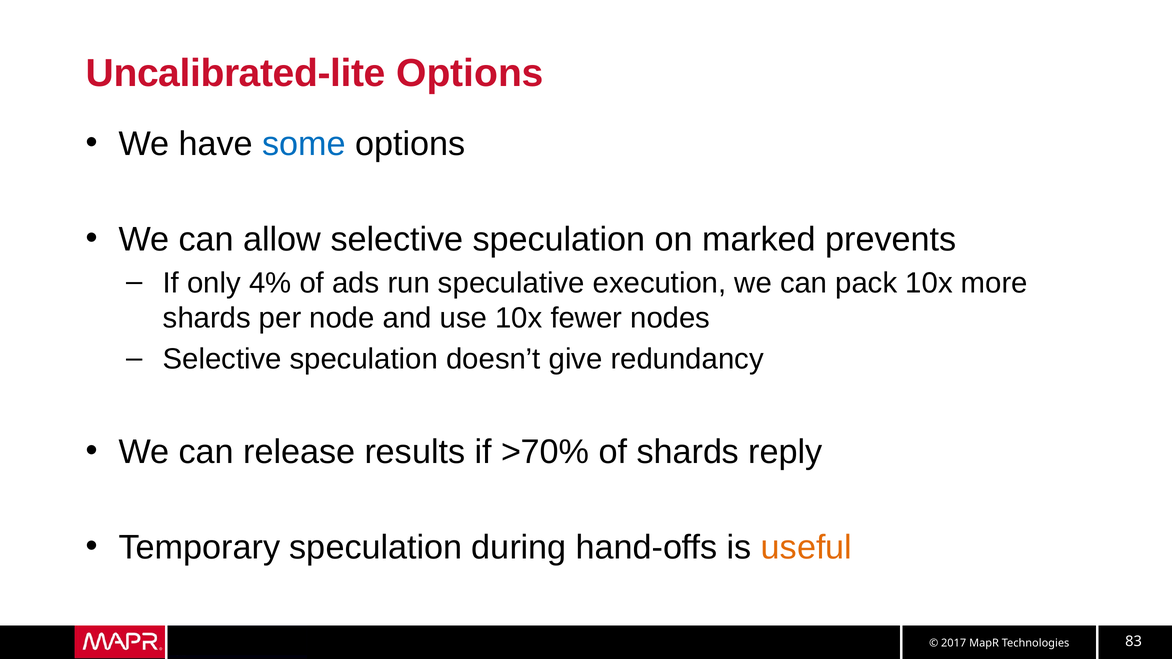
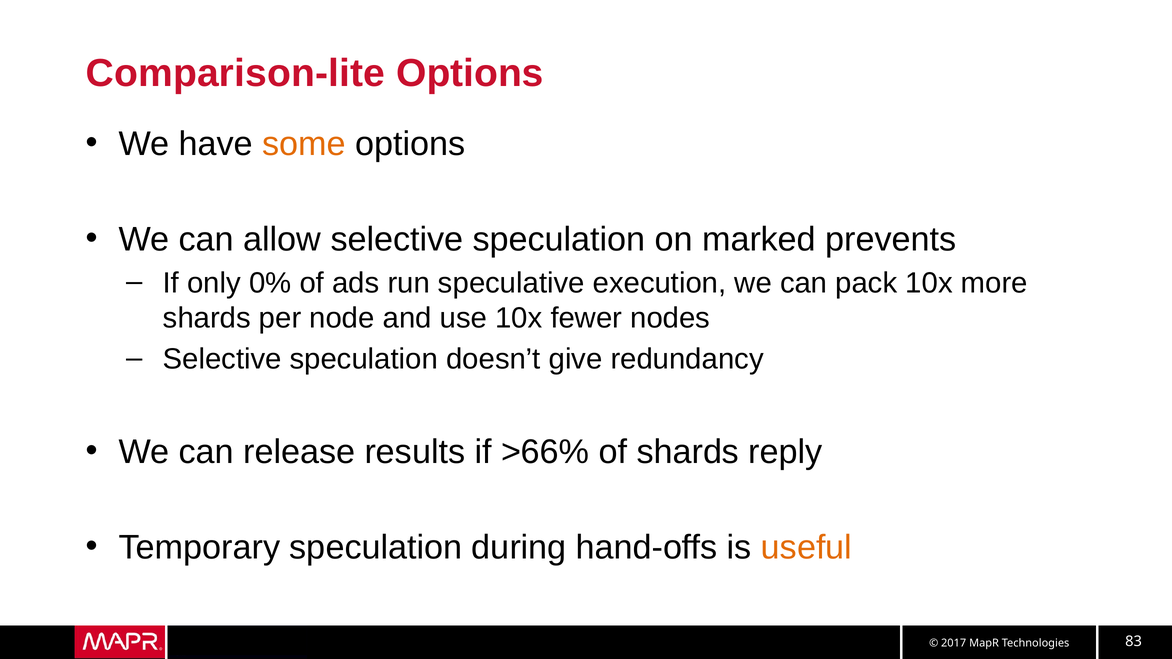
Uncalibrated-lite: Uncalibrated-lite -> Comparison-lite
some colour: blue -> orange
4%: 4% -> 0%
>70%: >70% -> >66%
